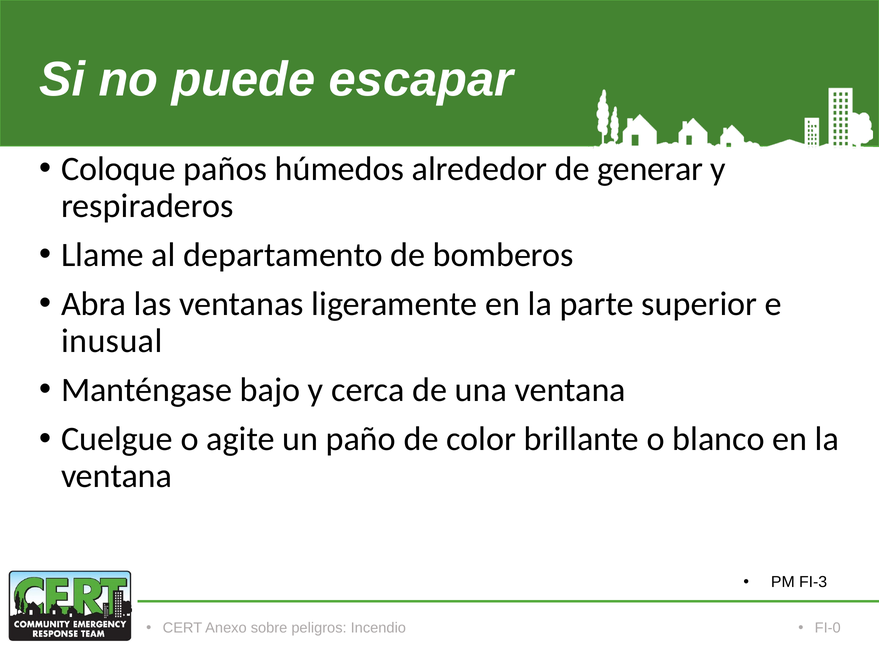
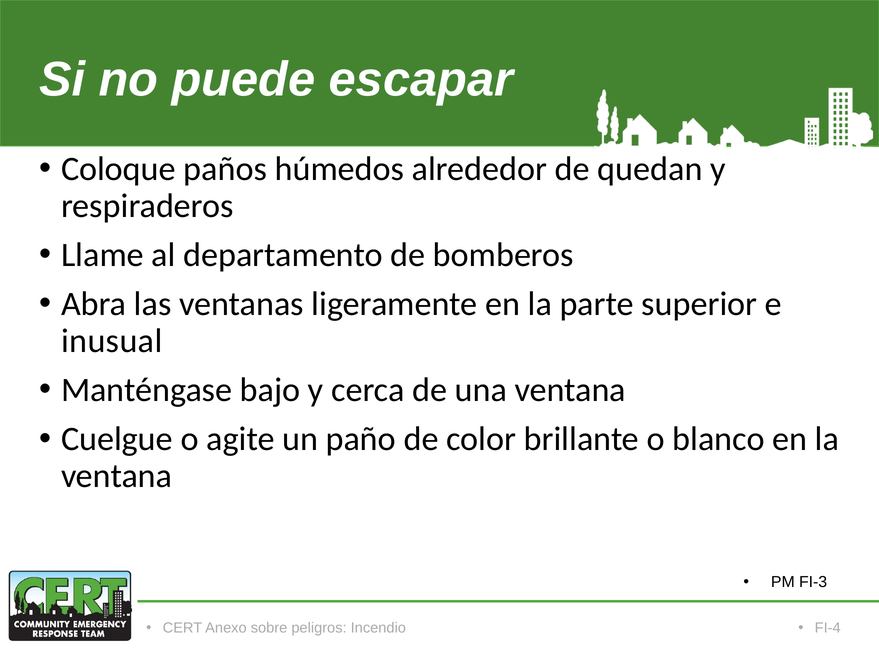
generar: generar -> quedan
FI-0: FI-0 -> FI-4
